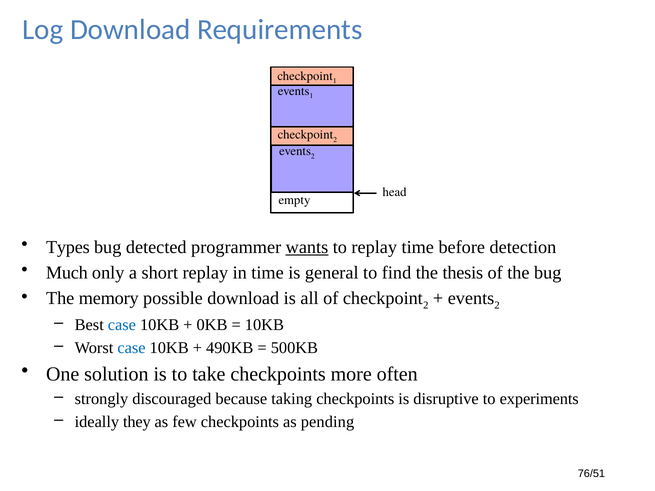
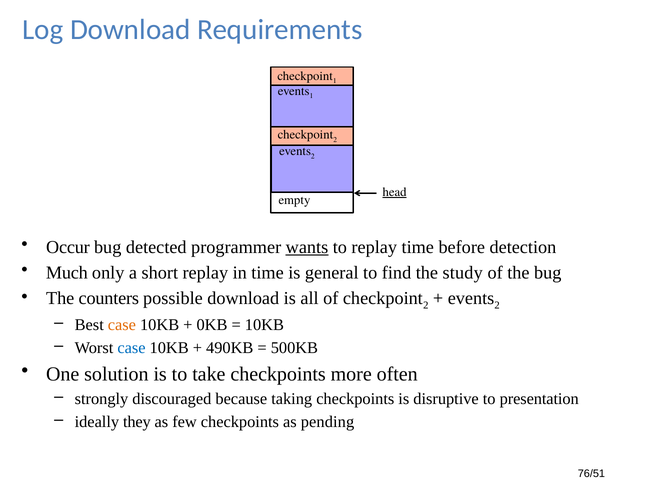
head underline: none -> present
Types: Types -> Occur
thesis: thesis -> study
memory: memory -> counters
case at (122, 325) colour: blue -> orange
experiments: experiments -> presentation
